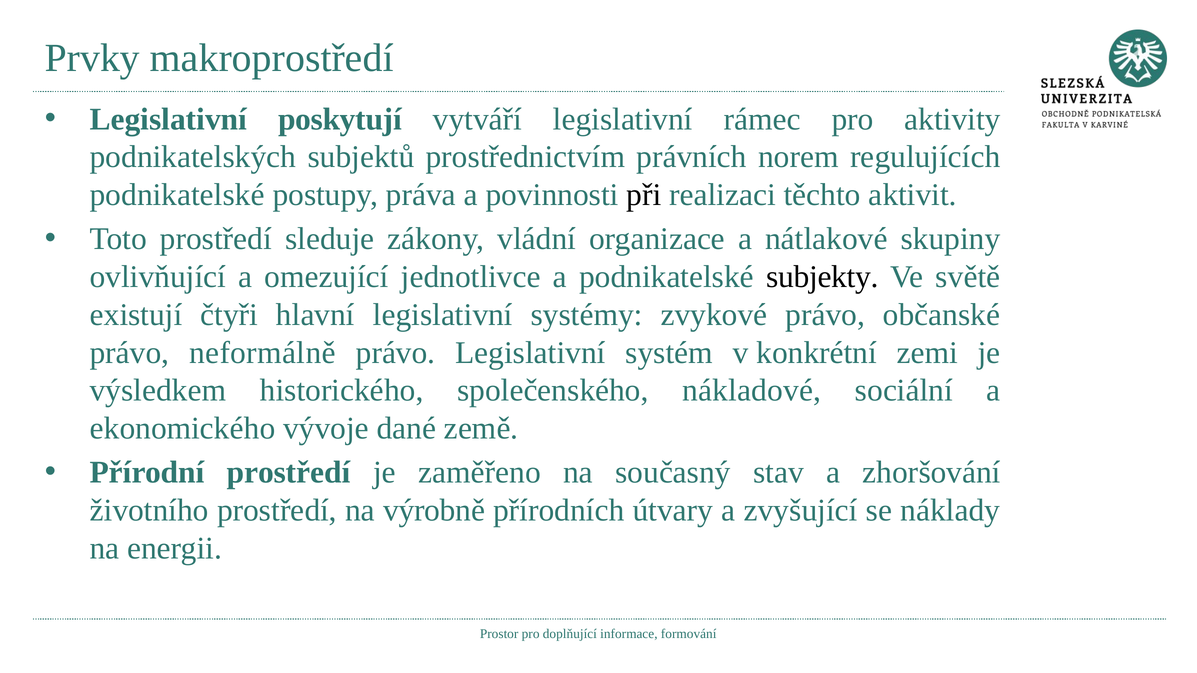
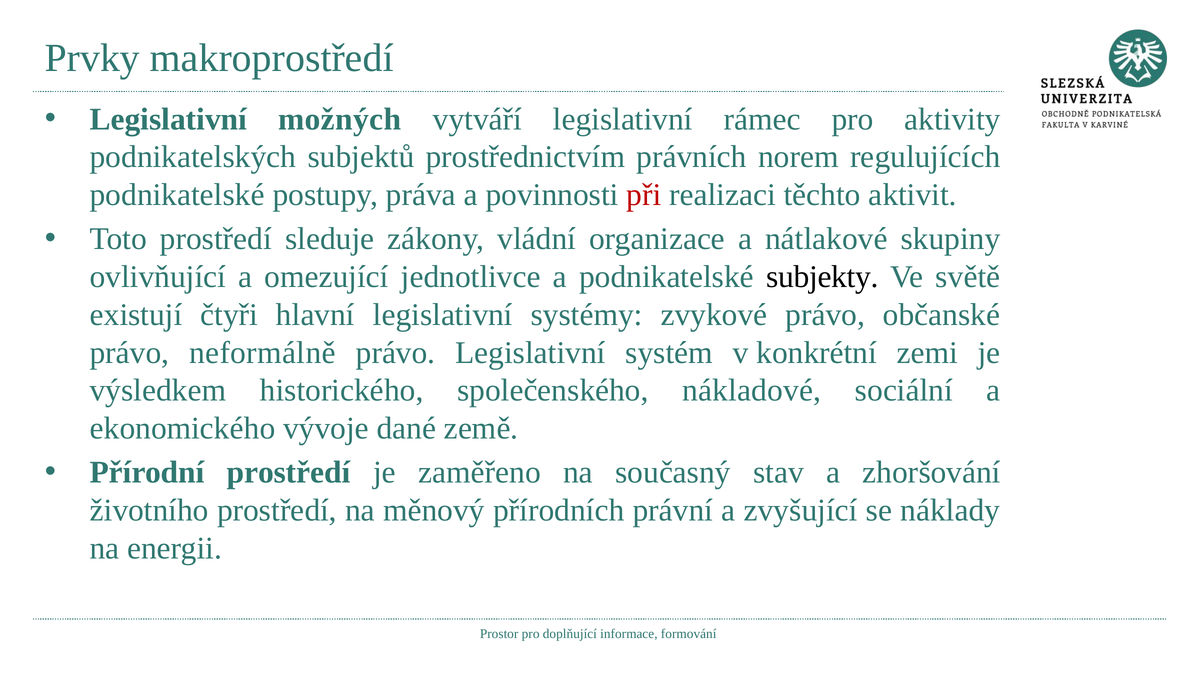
poskytují: poskytují -> možných
při colour: black -> red
výrobně: výrobně -> měnový
útvary: útvary -> právní
